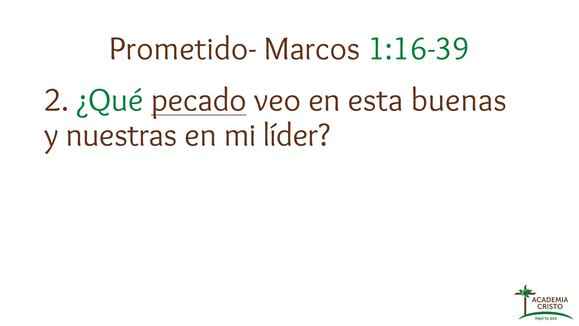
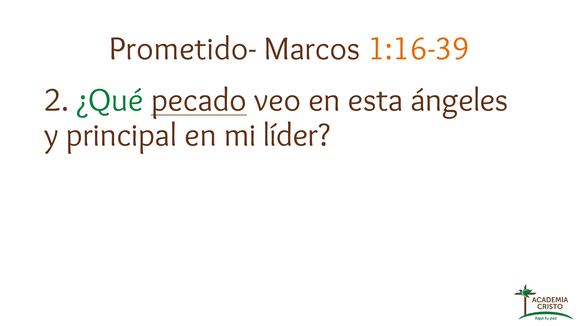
1:16-39 colour: green -> orange
buenas: buenas -> ángeles
nuestras: nuestras -> principal
